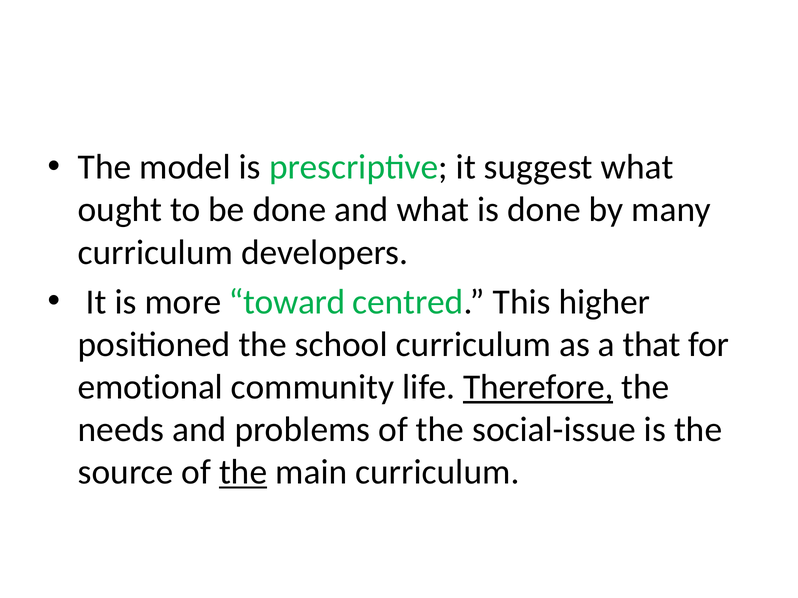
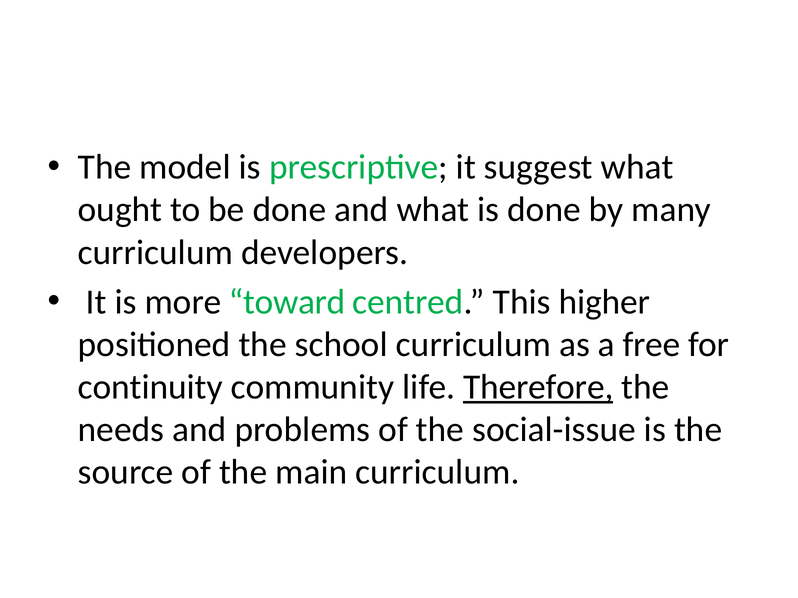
that: that -> free
emotional: emotional -> continuity
the at (243, 472) underline: present -> none
